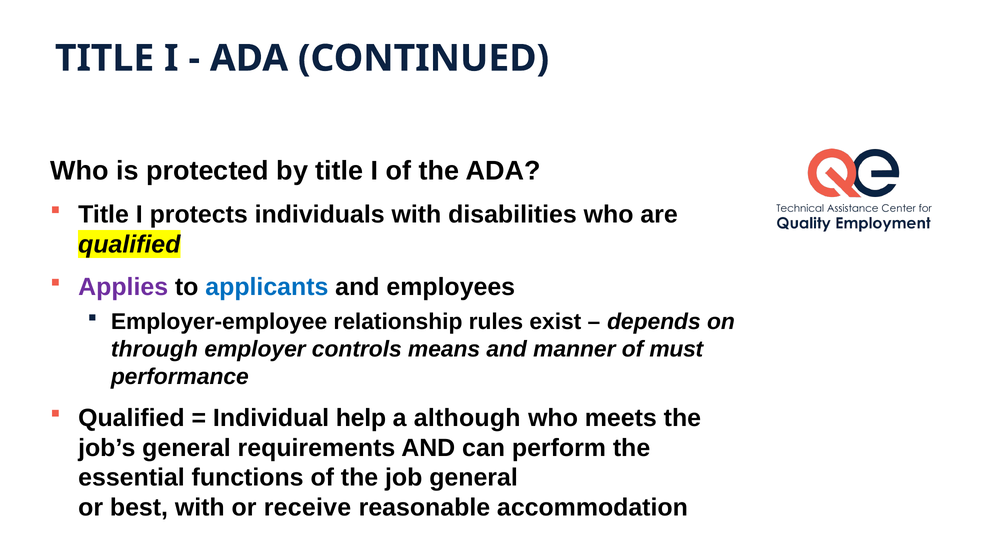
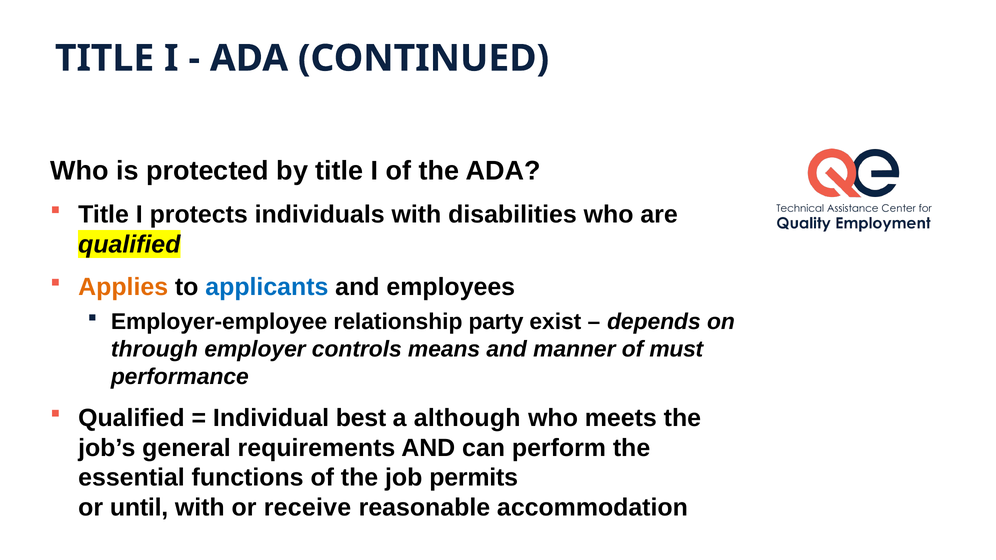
Applies colour: purple -> orange
rules: rules -> party
help: help -> best
job general: general -> permits
best: best -> until
